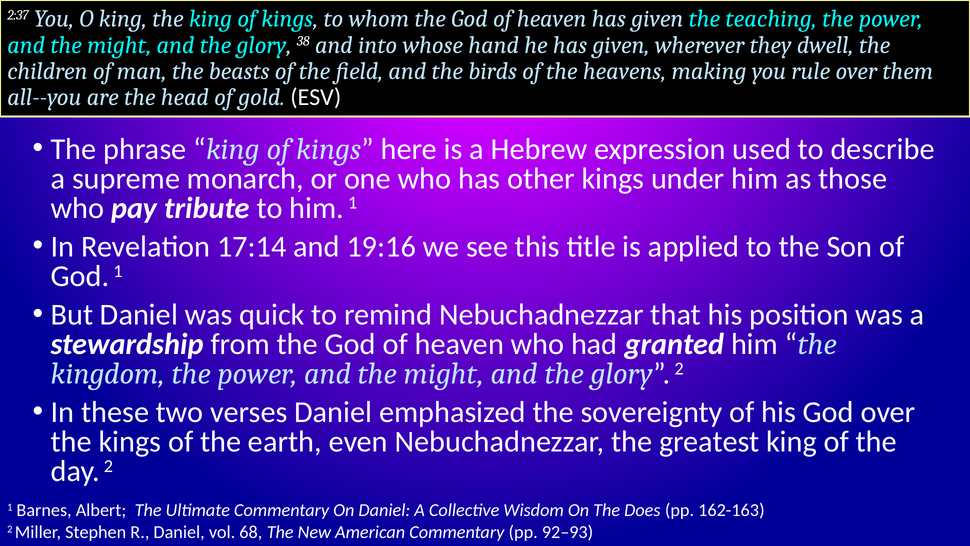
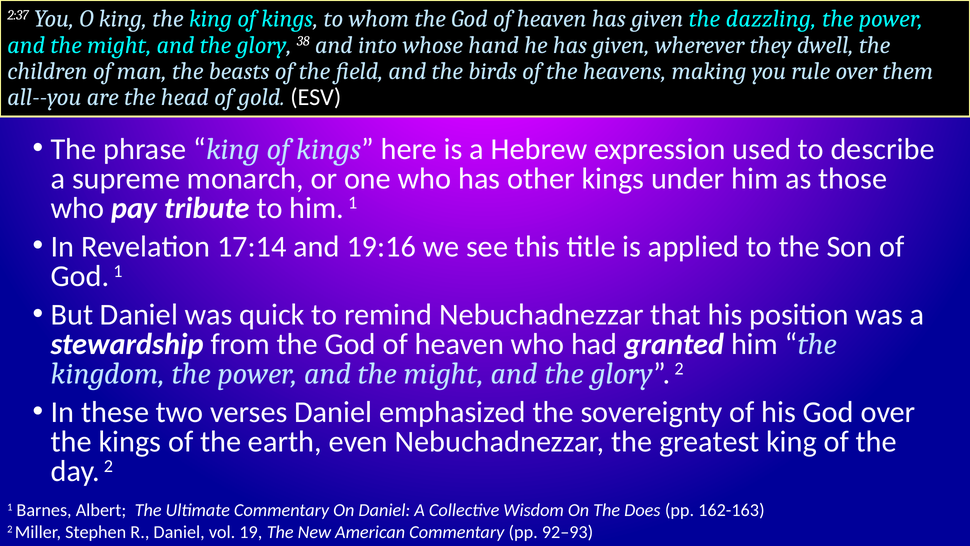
teaching: teaching -> dazzling
68: 68 -> 19
